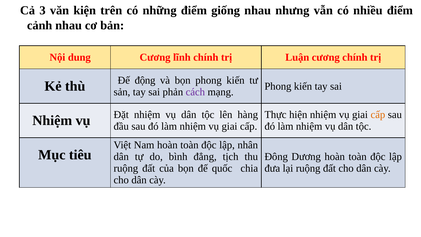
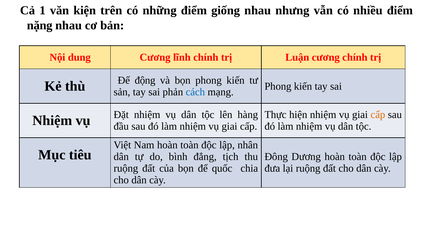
3: 3 -> 1
cảnh: cảnh -> nặng
cách colour: purple -> blue
